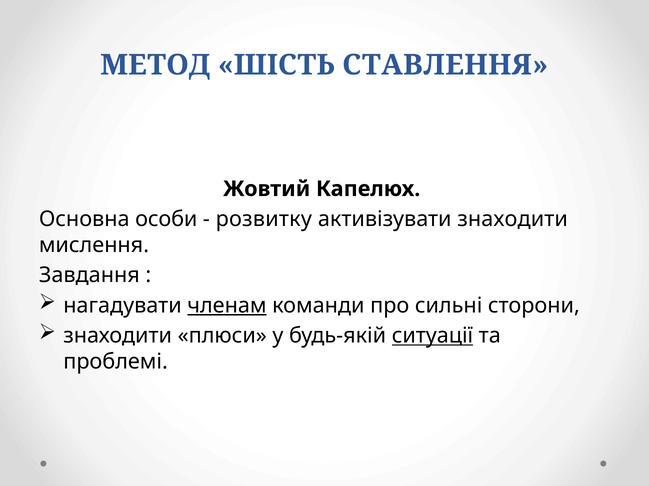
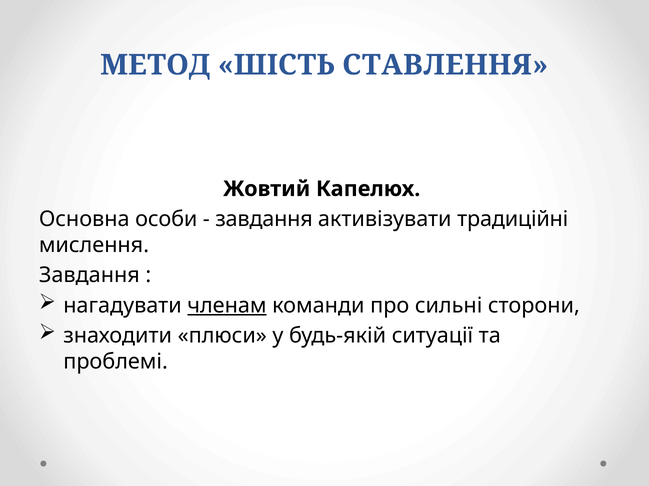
розвитку at (264, 219): розвитку -> завдання
активізувати знаходити: знаходити -> традиційні
ситуації underline: present -> none
